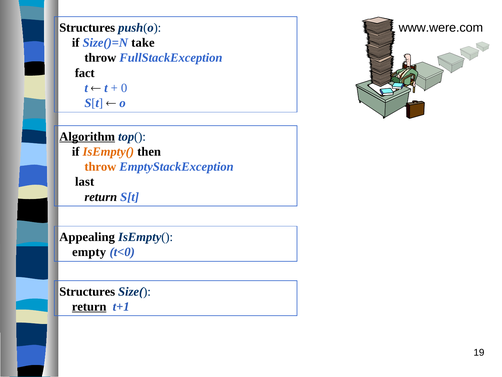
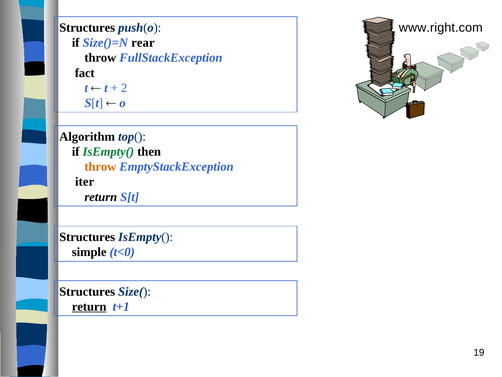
www.were.com: www.were.com -> www.right.com
take: take -> rear
0: 0 -> 2
Algorithm underline: present -> none
IsEmpty( at (108, 151) colour: orange -> green
last: last -> iter
Appealing at (87, 237): Appealing -> Structures
empty: empty -> simple
